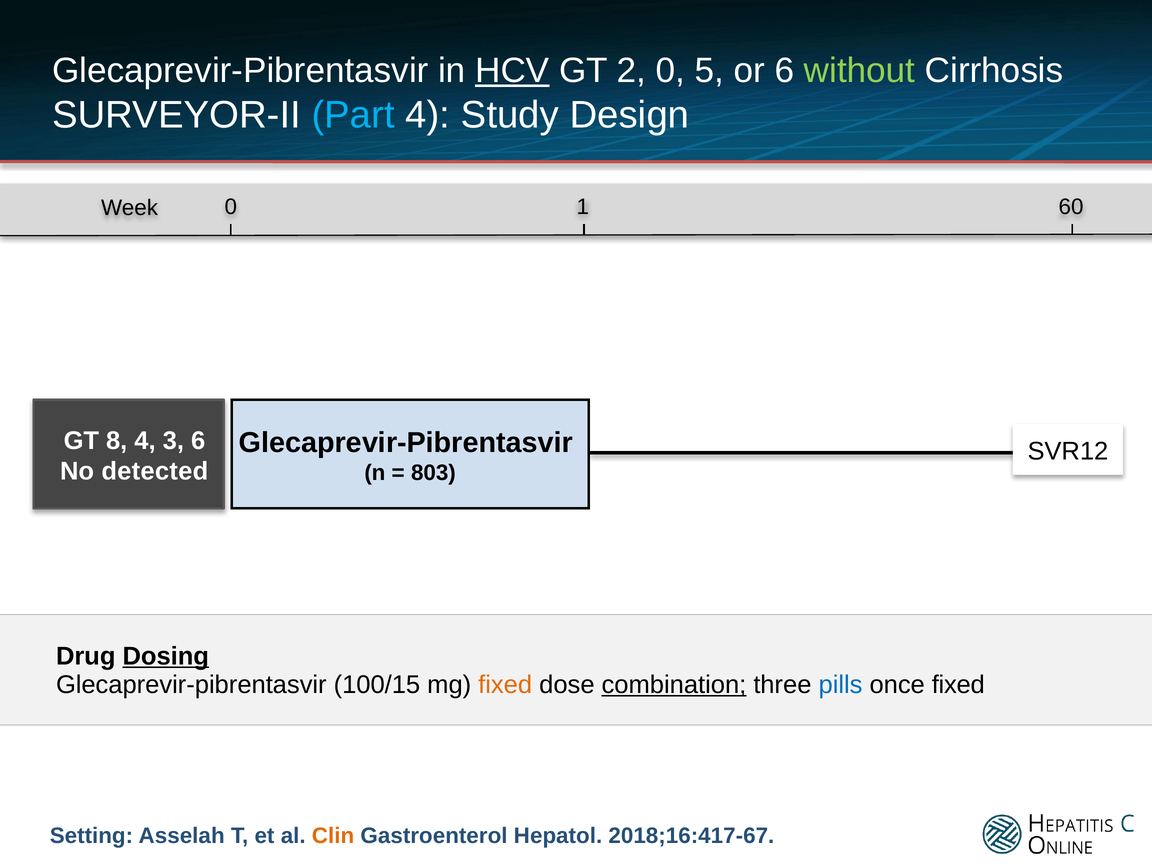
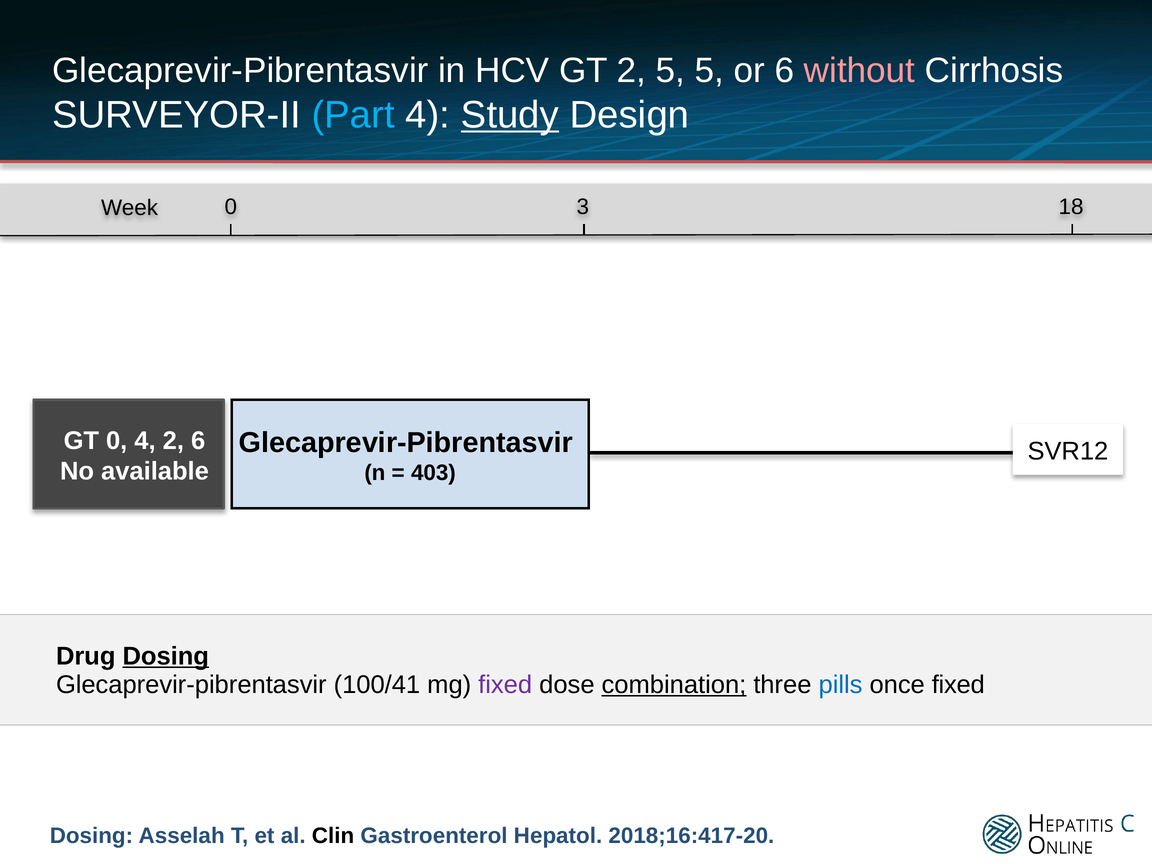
HCV underline: present -> none
2 0: 0 -> 5
without colour: light green -> pink
Study underline: none -> present
60: 60 -> 18
1: 1 -> 3
GT 8: 8 -> 0
4 3: 3 -> 2
detected: detected -> available
803: 803 -> 403
100/15: 100/15 -> 100/41
fixed at (505, 685) colour: orange -> purple
Setting at (91, 836): Setting -> Dosing
Clin colour: orange -> black
2018;16:417-67: 2018;16:417-67 -> 2018;16:417-20
